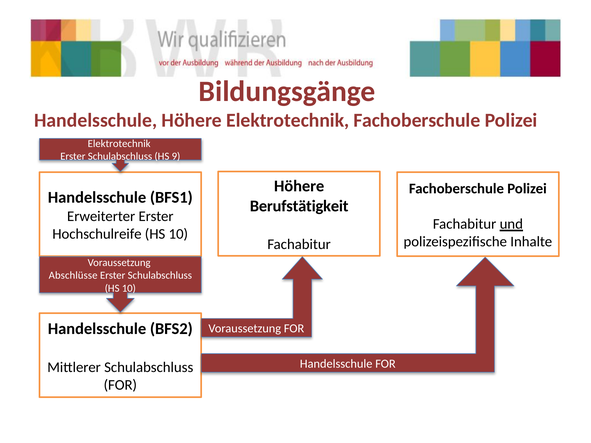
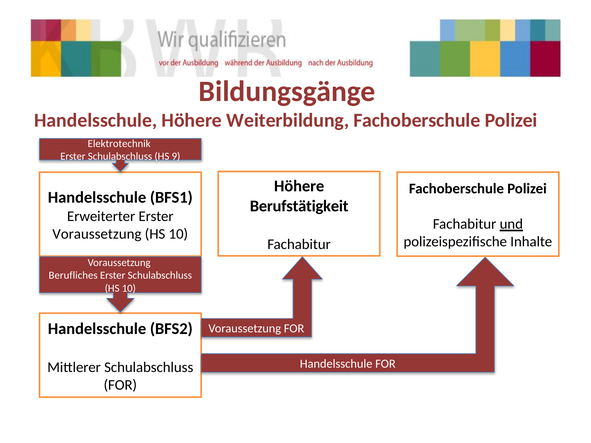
Höhere Elektrotechnik: Elektrotechnik -> Weiterbildung
Hochschulreife at (97, 234): Hochschulreife -> Voraussetzung
Abschlüsse: Abschlüsse -> Berufliches
